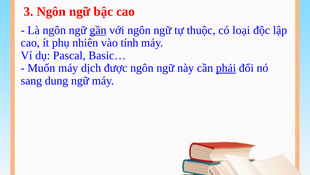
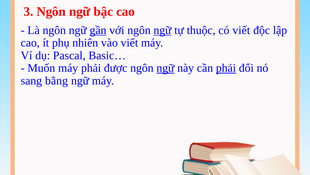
ngữ at (162, 30) underline: none -> present
có loại: loại -> viết
vào tính: tính -> viết
máy dịch: dịch -> phải
ngữ at (165, 68) underline: none -> present
dung: dung -> bằng
